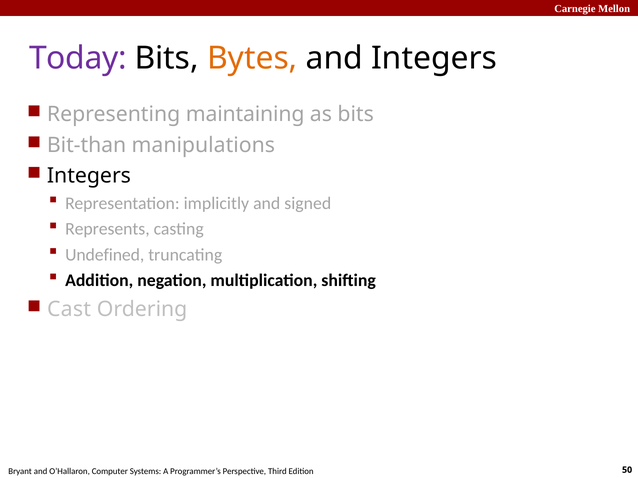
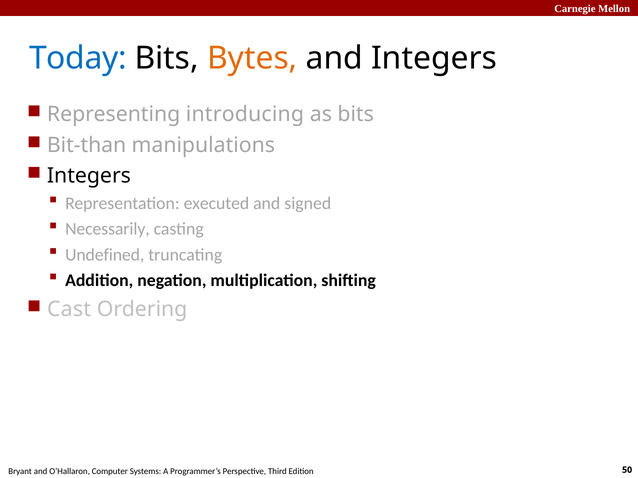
Today colour: purple -> blue
maintaining: maintaining -> introducing
implicitly: implicitly -> executed
Represents: Represents -> Necessarily
